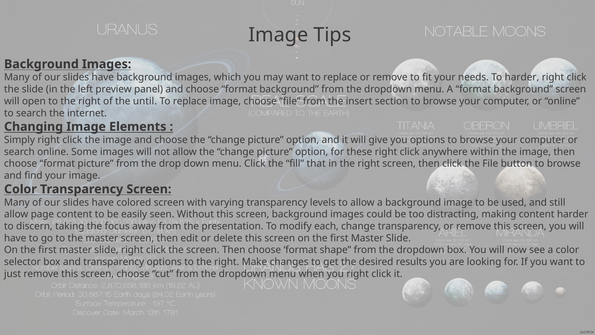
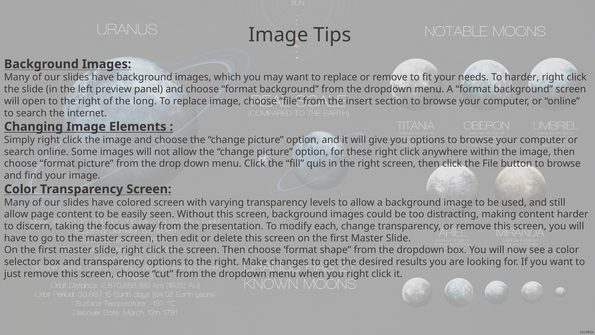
until: until -> long
that: that -> quis
